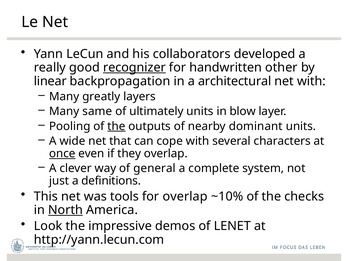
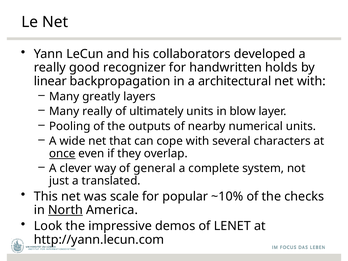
recognizer underline: present -> none
other: other -> holds
Many same: same -> really
the at (116, 126) underline: present -> none
dominant: dominant -> numerical
definitions: definitions -> translated
tools: tools -> scale
for overlap: overlap -> popular
